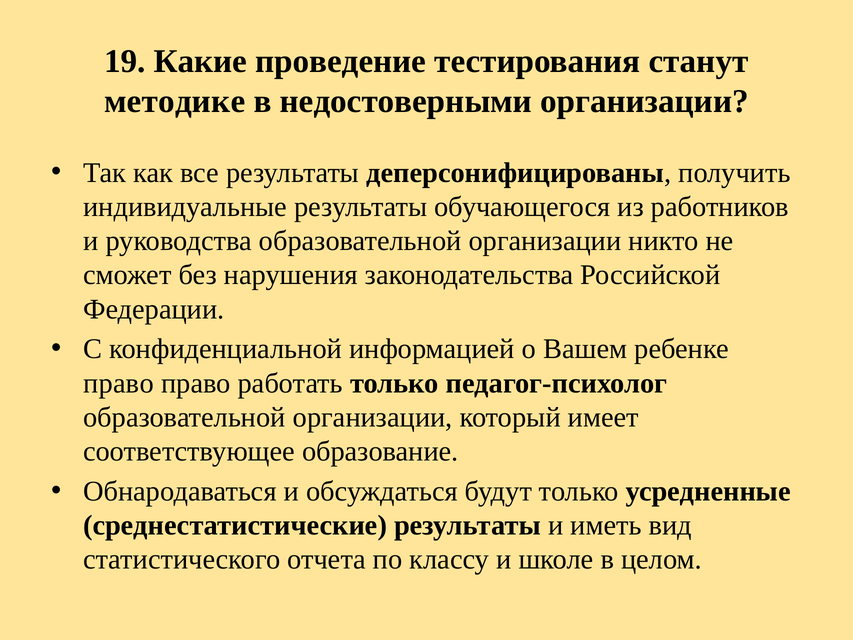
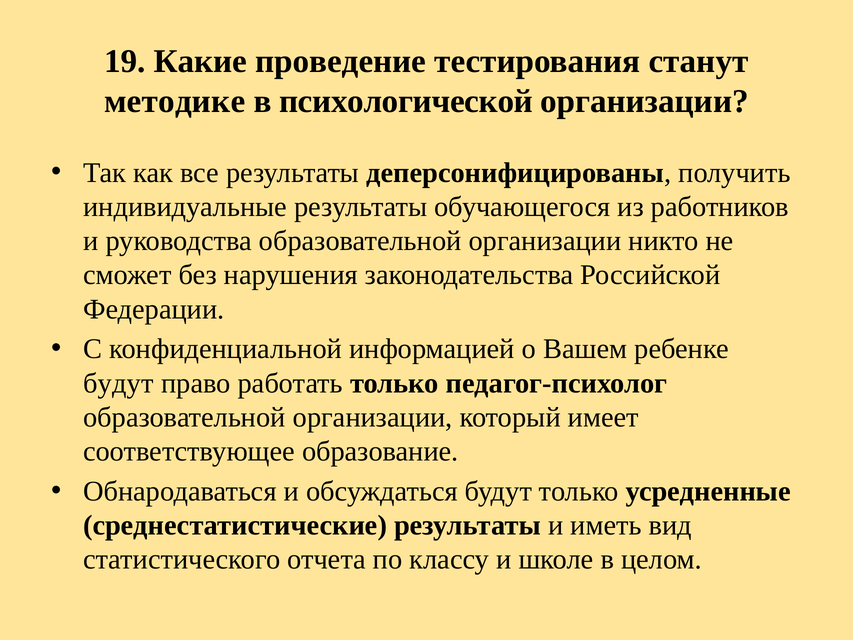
недостоверными: недостоверными -> психологической
право at (118, 383): право -> будут
